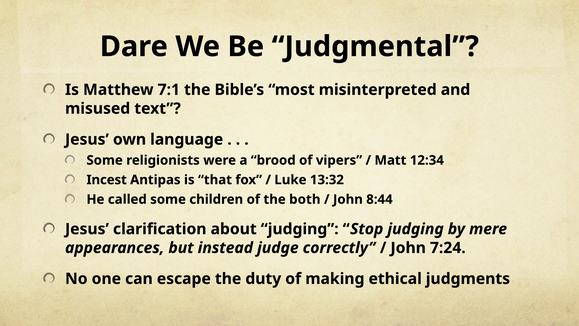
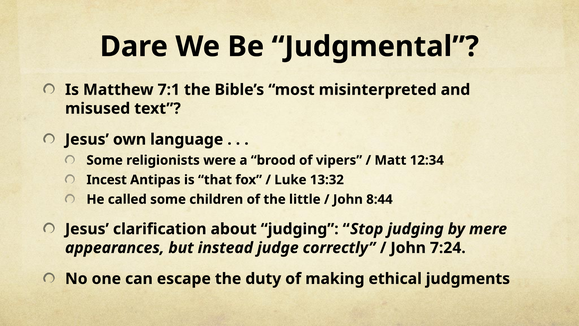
both: both -> little
